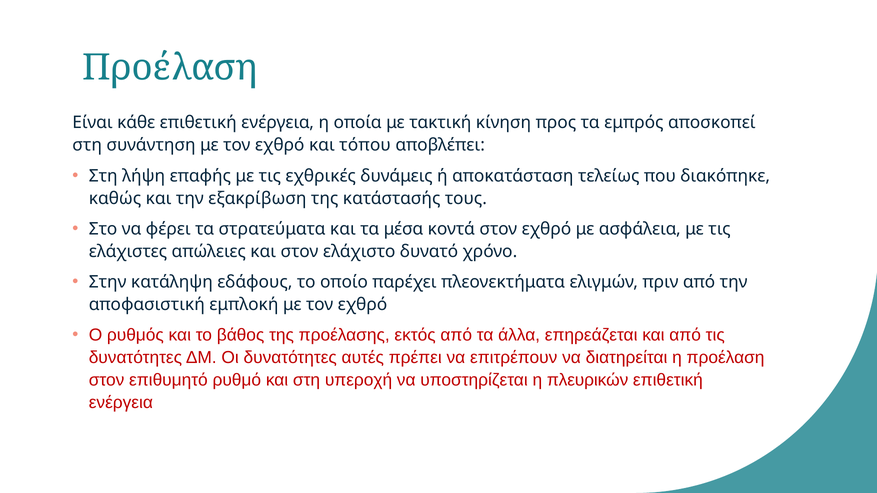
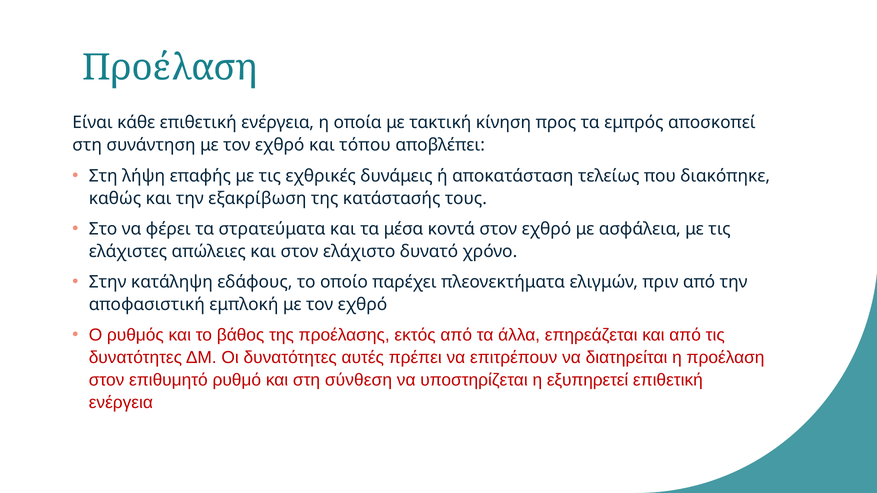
υπεροχή: υπεροχή -> σύνθεση
πλευρικών: πλευρικών -> εξυπηρετεί
